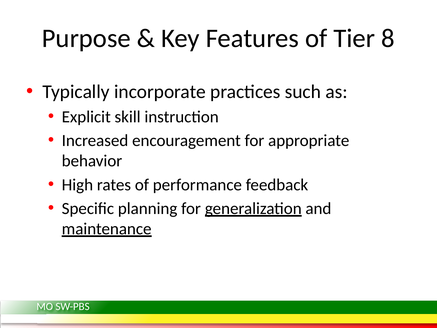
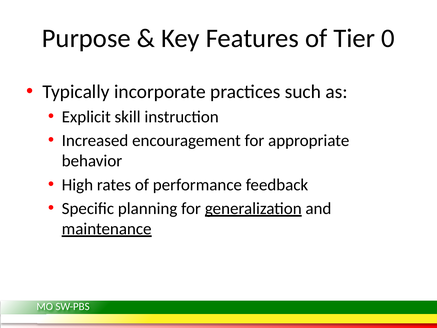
8: 8 -> 0
